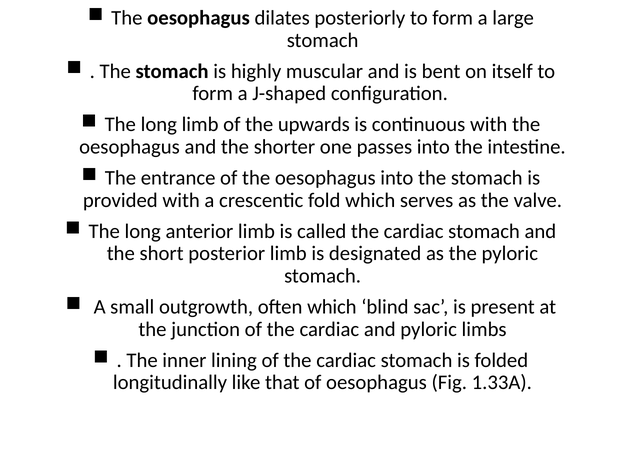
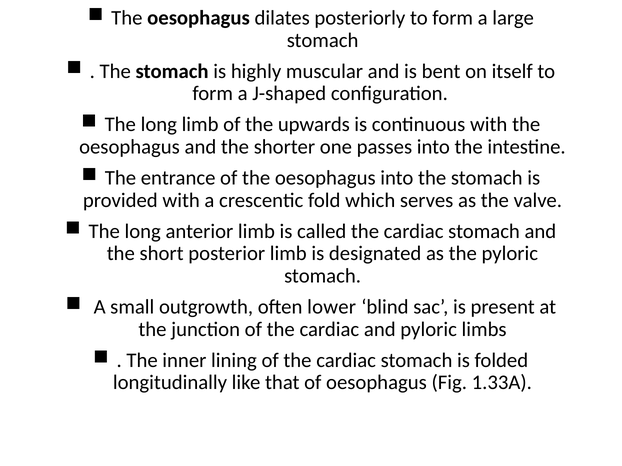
often which: which -> lower
